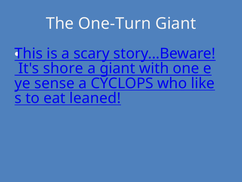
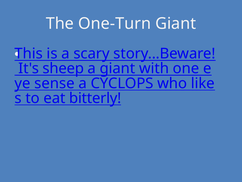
shore: shore -> sheep
leaned: leaned -> bitterly
